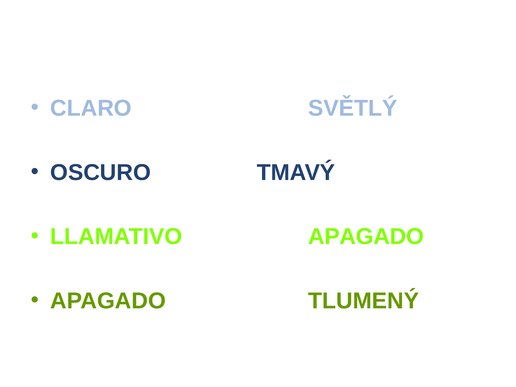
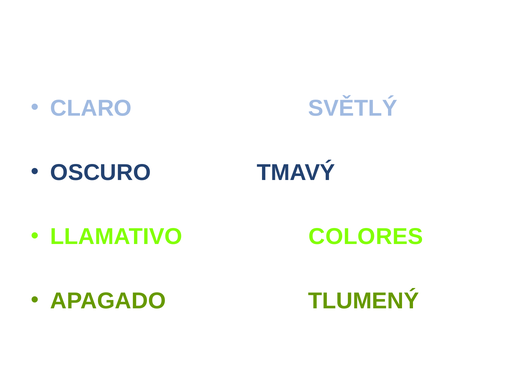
LLAMATIVO APAGADO: APAGADO -> COLORES
